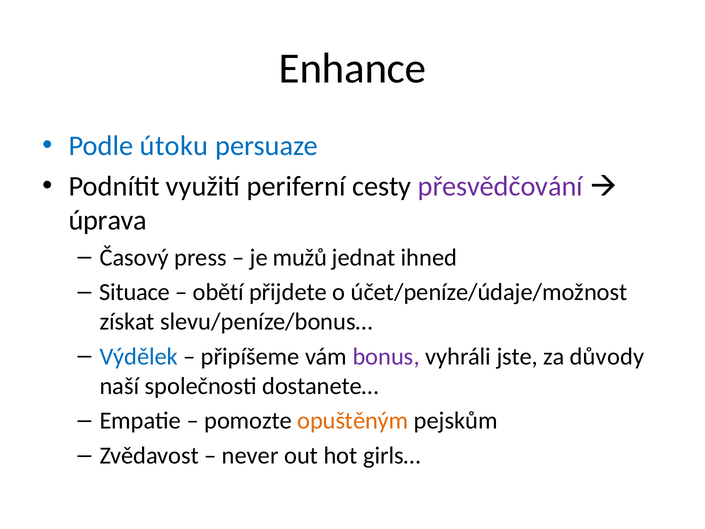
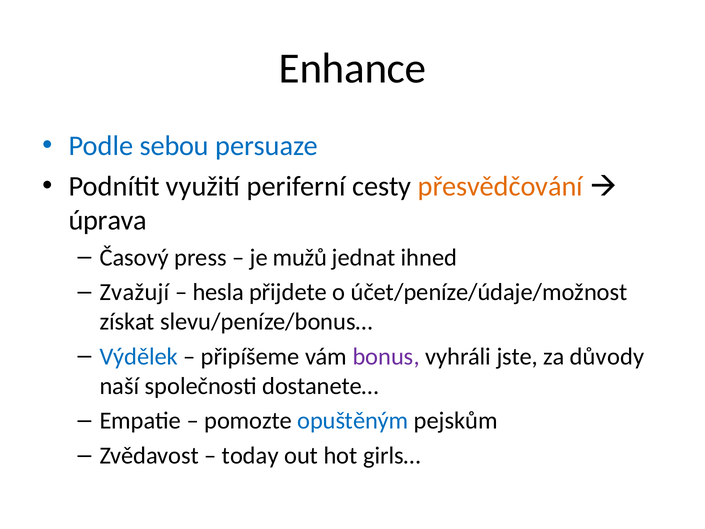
útoku: útoku -> sebou
přesvědčování colour: purple -> orange
Situace: Situace -> Zvažují
obětí: obětí -> hesla
opuštěným colour: orange -> blue
never: never -> today
